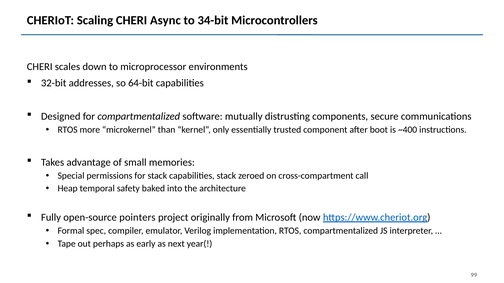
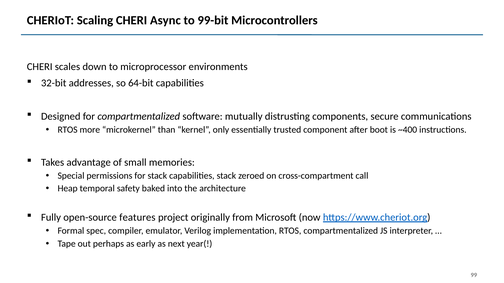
34-bit: 34-bit -> 99-bit
pointers: pointers -> features
